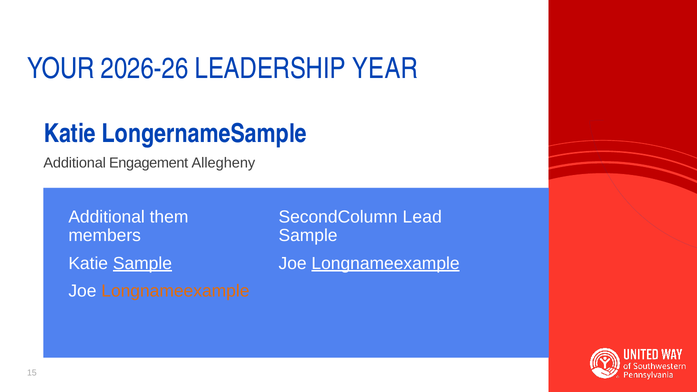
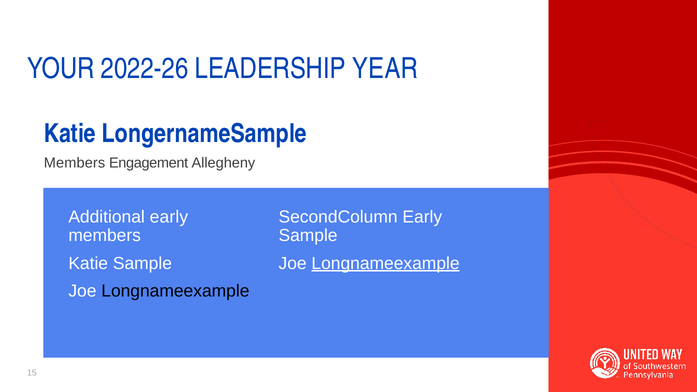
2026-26: 2026-26 -> 2022-26
Additional at (75, 163): Additional -> Members
Additional them: them -> early
SecondColumn Lead: Lead -> Early
Sample at (142, 263) underline: present -> none
Longnameexample at (175, 291) colour: orange -> black
